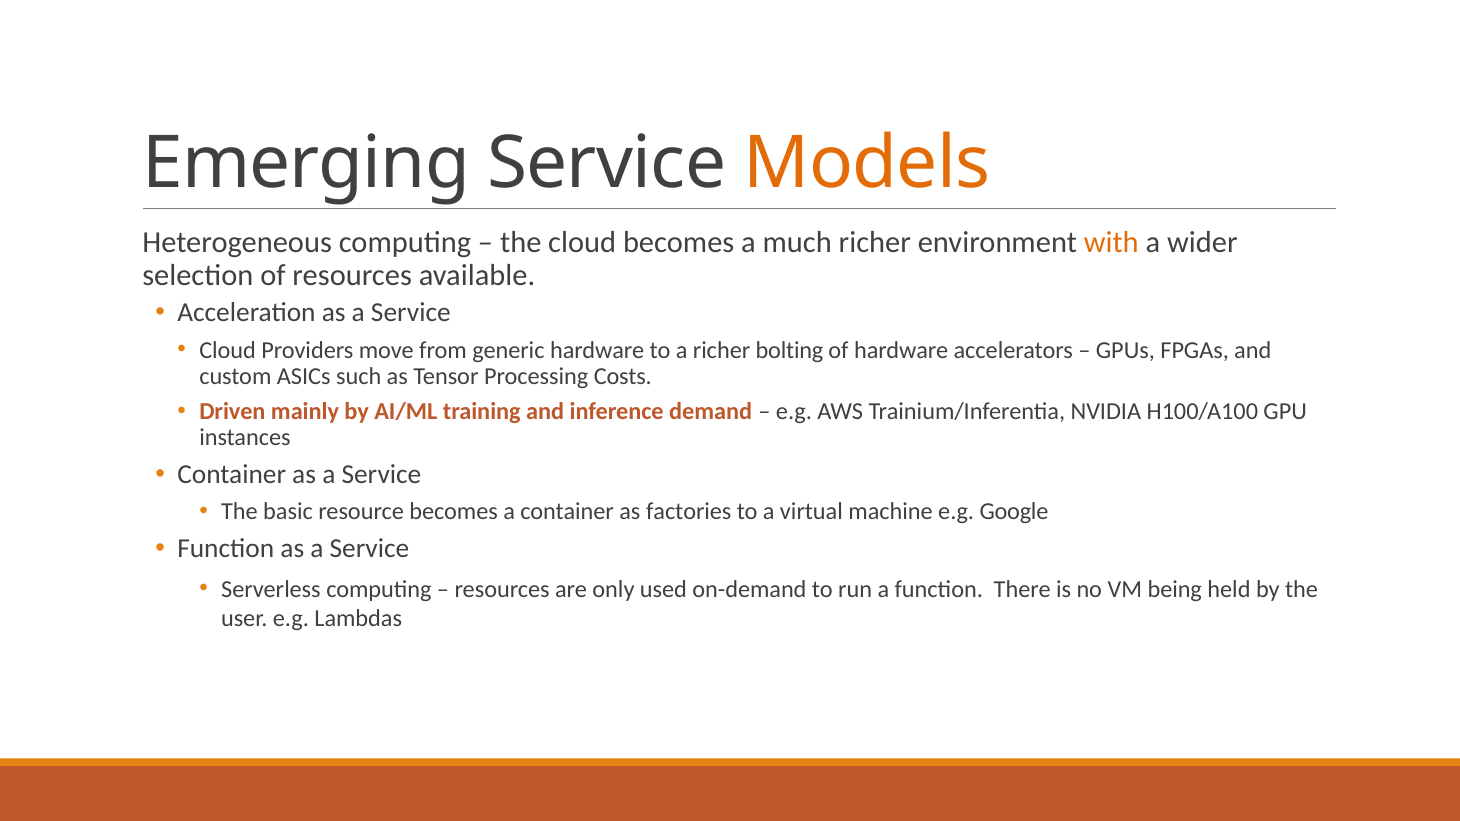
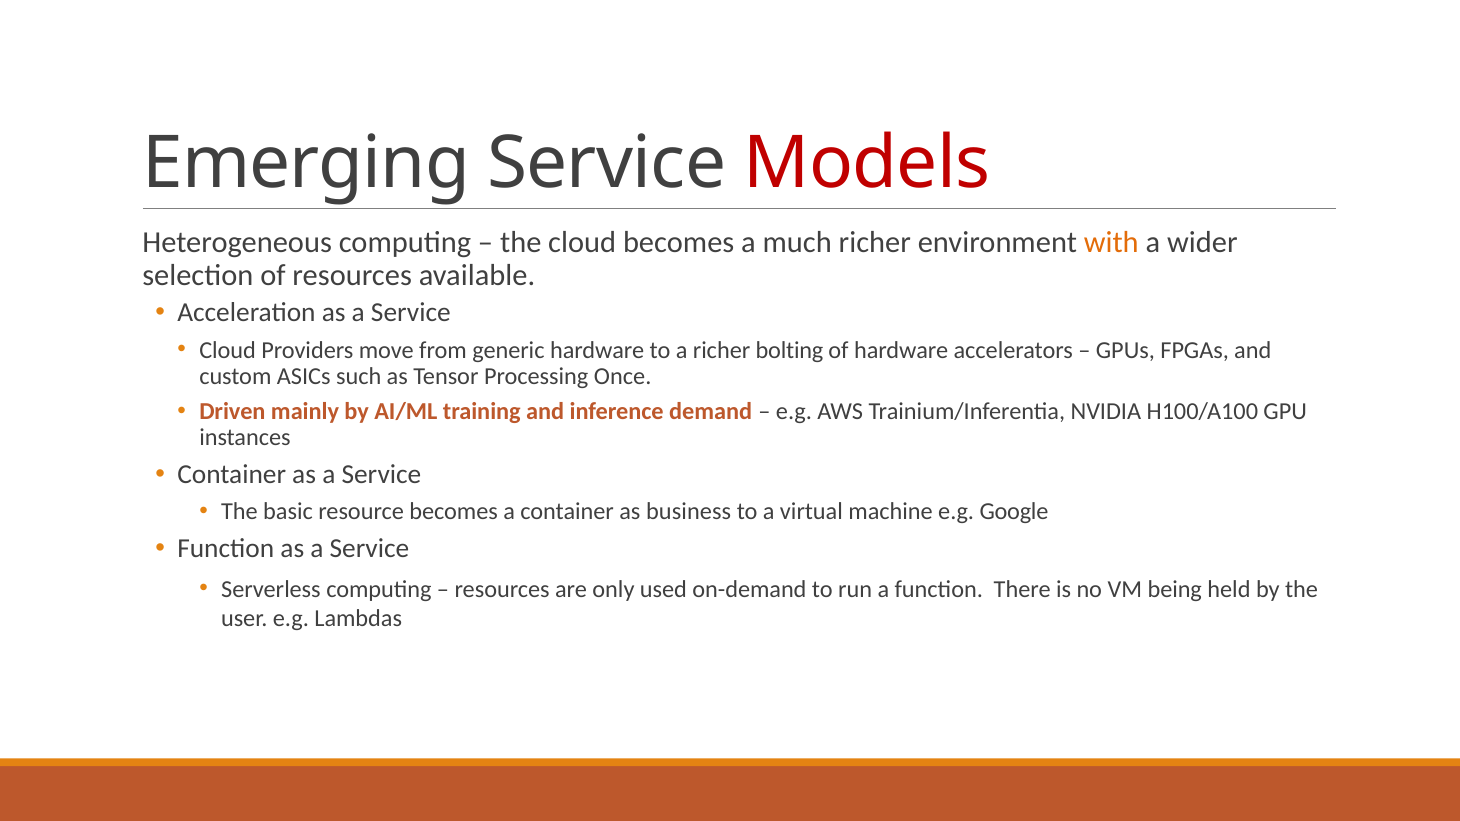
Models colour: orange -> red
Costs: Costs -> Once
factories: factories -> business
